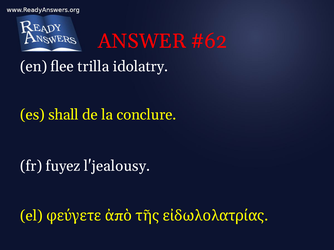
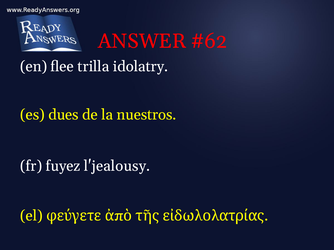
shall: shall -> dues
conclure: conclure -> nuestros
